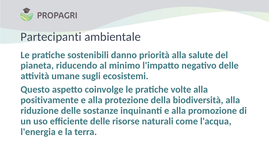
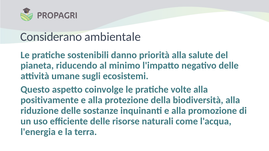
Partecipanti: Partecipanti -> Considerano
